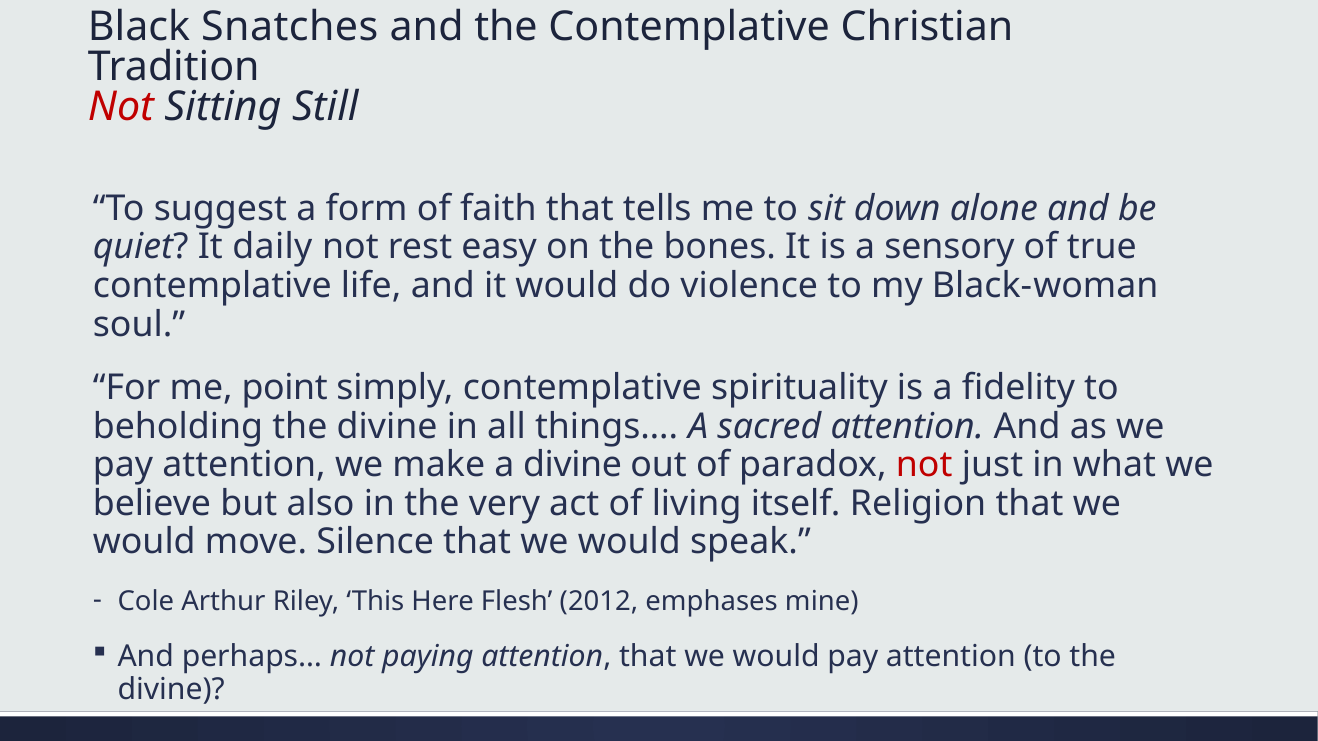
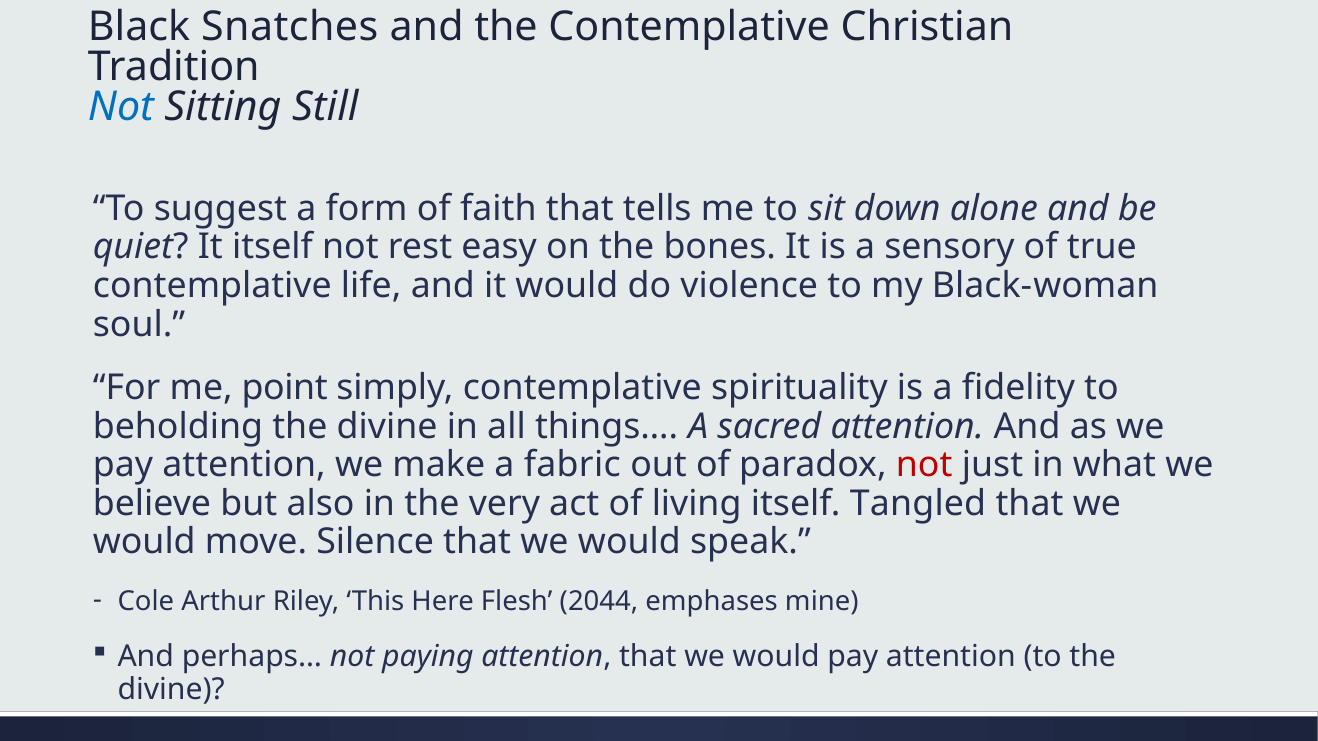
Not at (121, 107) colour: red -> blue
It daily: daily -> itself
a divine: divine -> fabric
Religion: Religion -> Tangled
2012: 2012 -> 2044
